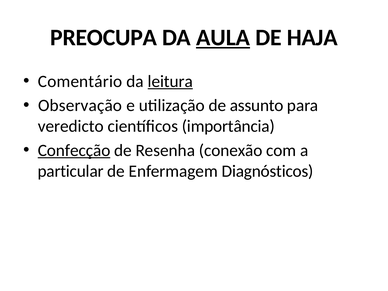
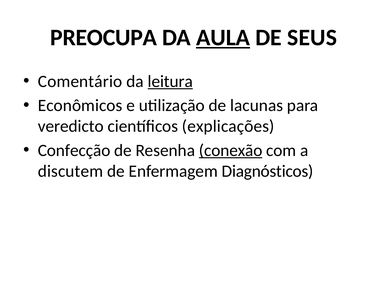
HAJA: HAJA -> SEUS
Observação: Observação -> Econômicos
assunto: assunto -> lacunas
importância: importância -> explicações
Confecção underline: present -> none
conexão underline: none -> present
particular: particular -> discutem
